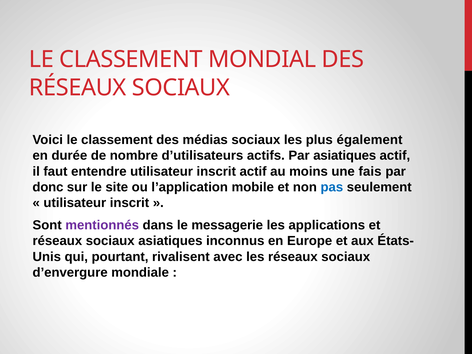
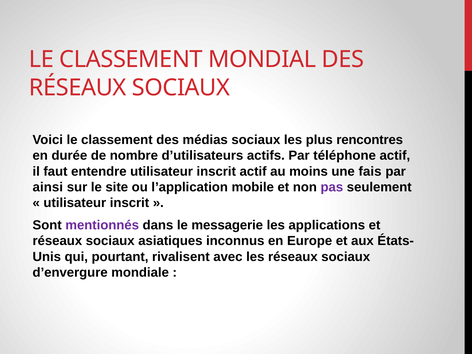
également: également -> rencontres
Par asiatiques: asiatiques -> téléphone
donc: donc -> ainsi
pas colour: blue -> purple
